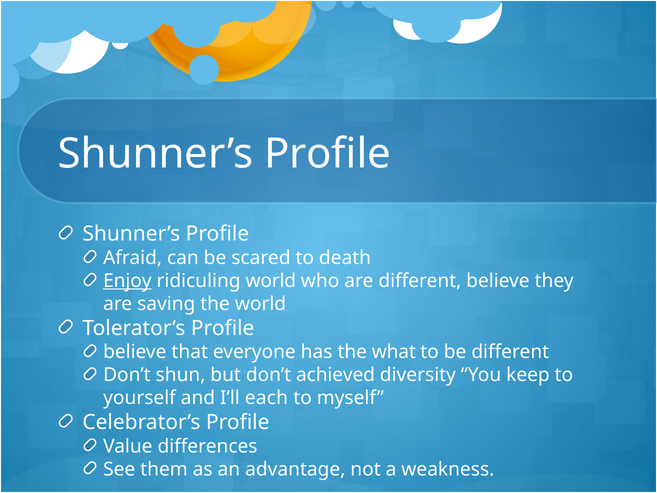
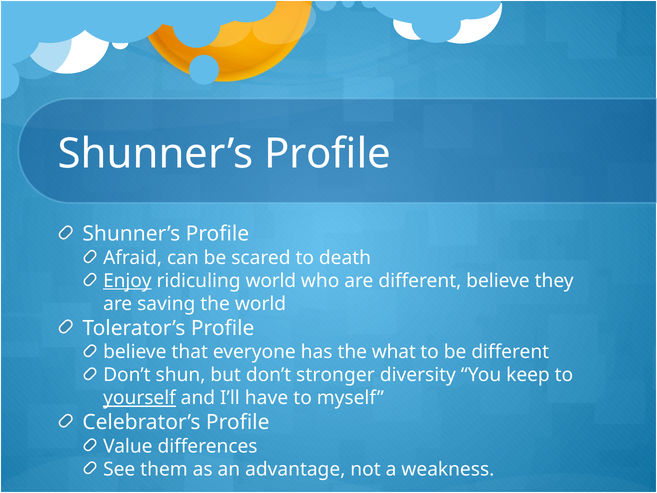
achieved: achieved -> stronger
yourself underline: none -> present
each: each -> have
